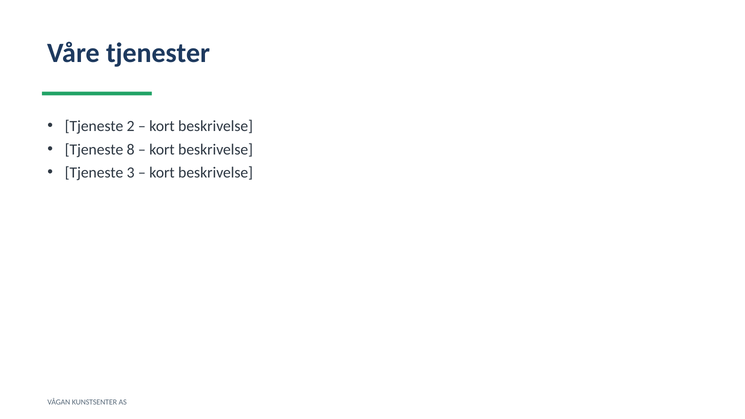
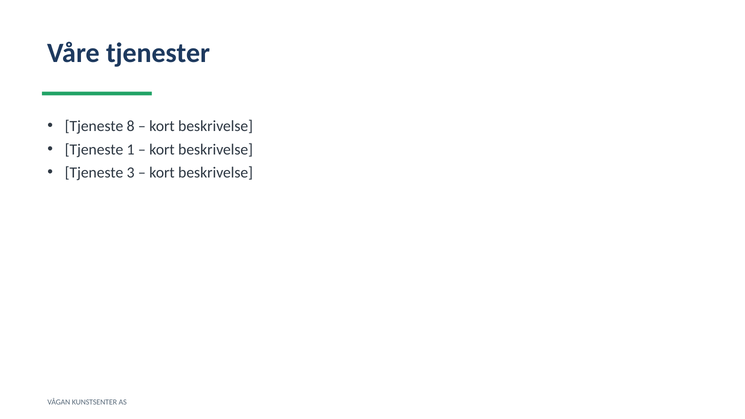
2: 2 -> 8
8: 8 -> 1
